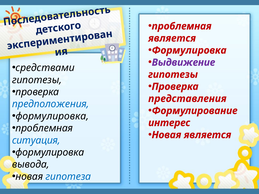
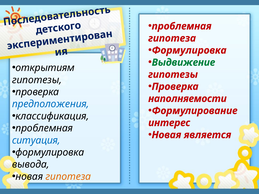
является at (172, 38): является -> гипотеза
Выдвижение colour: purple -> green
средствами: средствами -> открытиям
представления: представления -> наполняемости
формулировка at (52, 116): формулировка -> классификация
гипотеза at (68, 177) colour: blue -> orange
